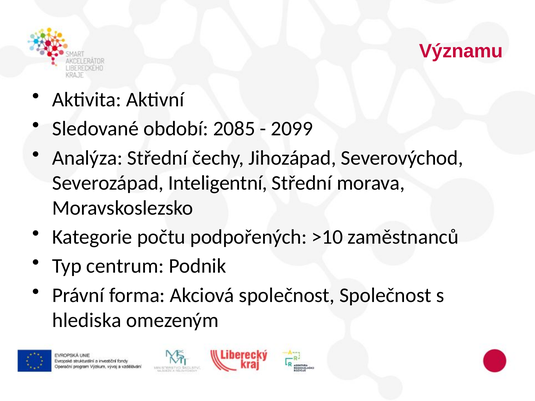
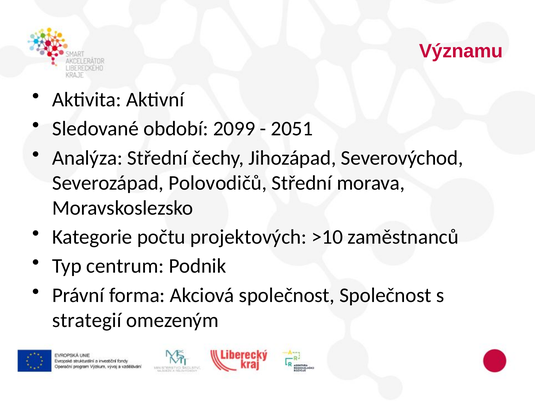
2085: 2085 -> 2099
2099: 2099 -> 2051
Inteligentní: Inteligentní -> Polovodičů
podpořených: podpořených -> projektových
hlediska: hlediska -> strategií
